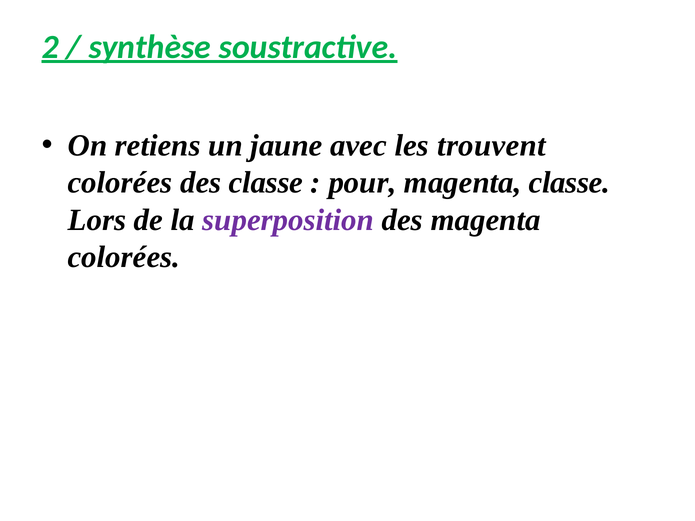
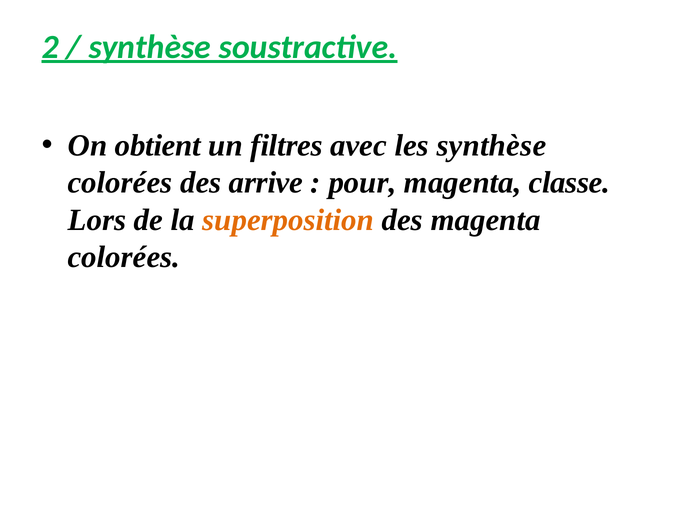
retiens: retiens -> obtient
jaune: jaune -> filtres
les trouvent: trouvent -> synthèse
des classe: classe -> arrive
superposition colour: purple -> orange
